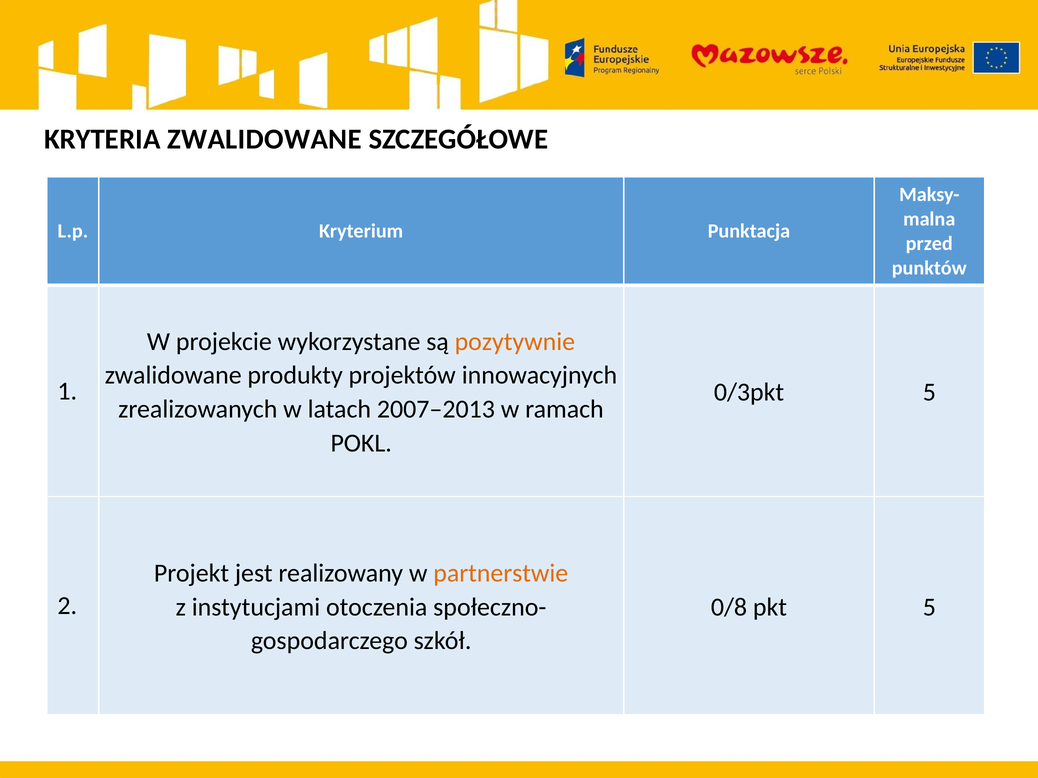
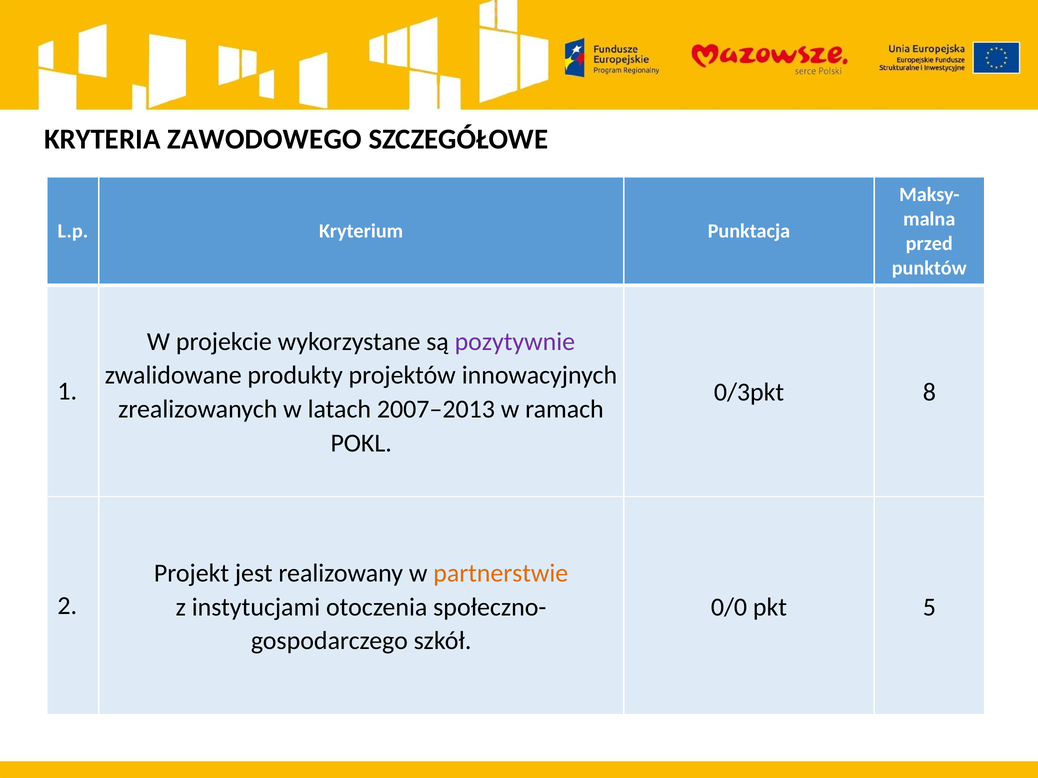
KRYTERIA ZWALIDOWANE: ZWALIDOWANE -> ZAWODOWEGO
pozytywnie colour: orange -> purple
0/3pkt 5: 5 -> 8
0/8: 0/8 -> 0/0
